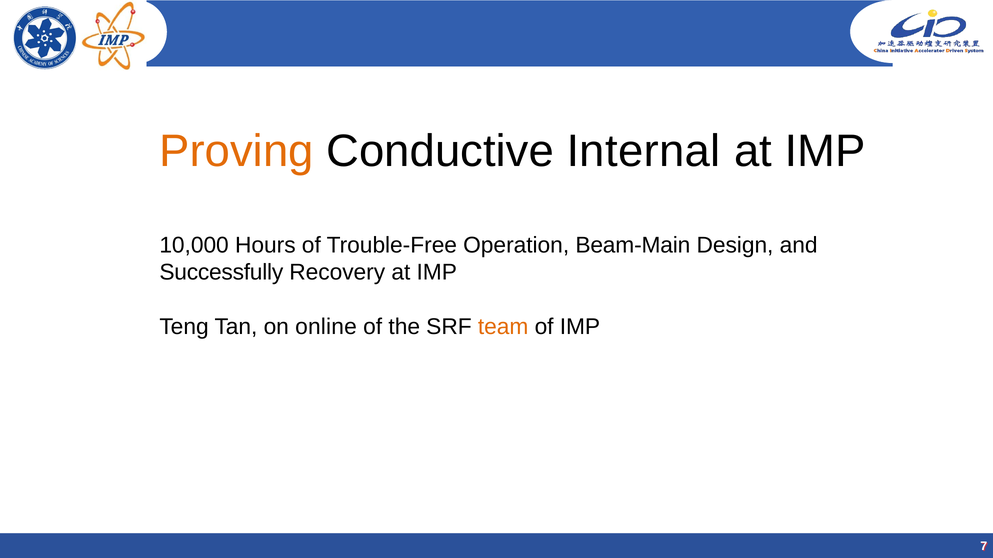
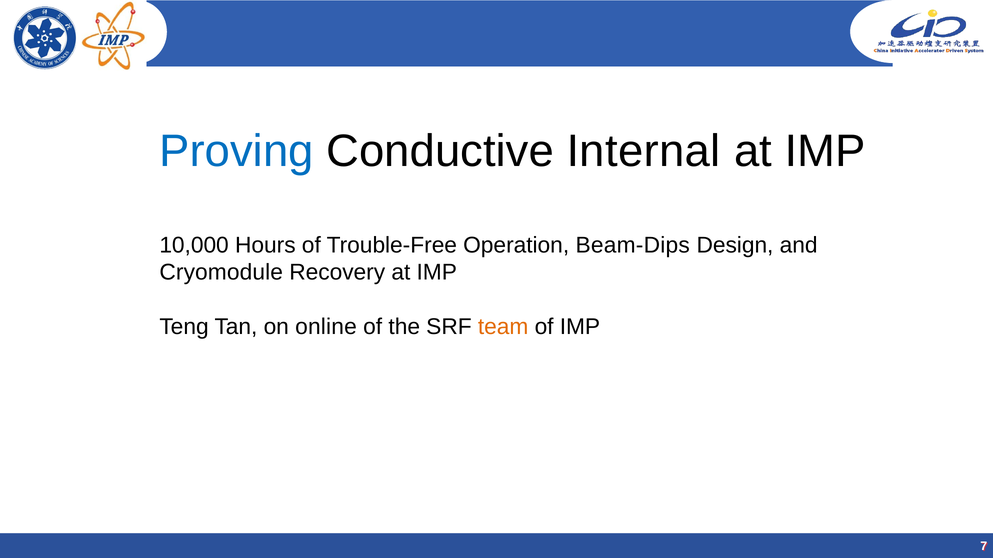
Proving colour: orange -> blue
Beam-Main: Beam-Main -> Beam-Dips
Successfully: Successfully -> Cryomodule
